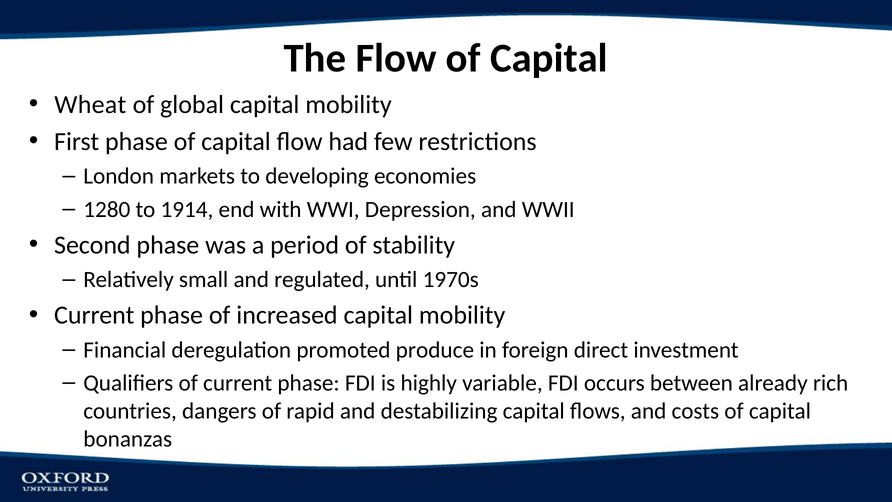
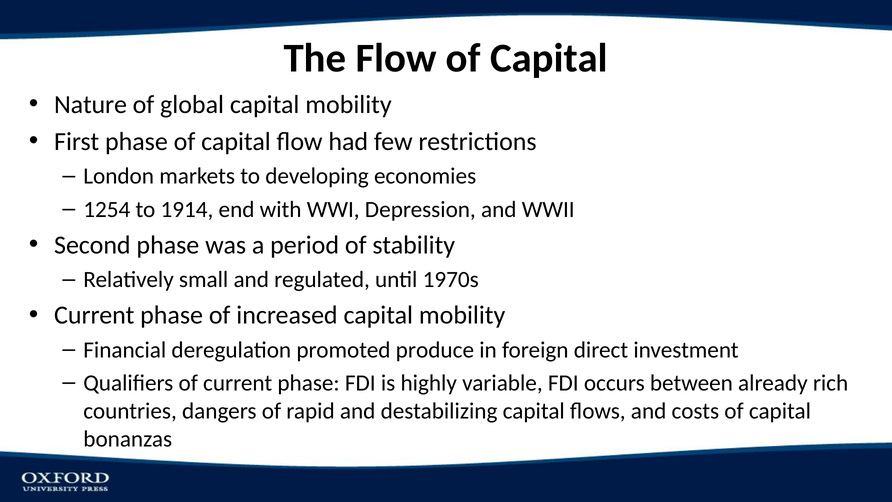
Wheat: Wheat -> Nature
1280: 1280 -> 1254
